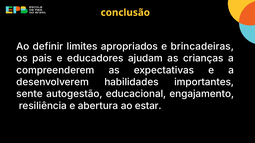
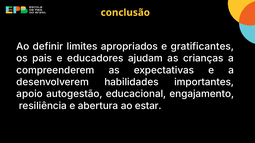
brincadeiras: brincadeiras -> gratificantes
sente: sente -> apoio
